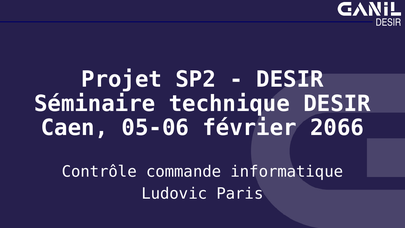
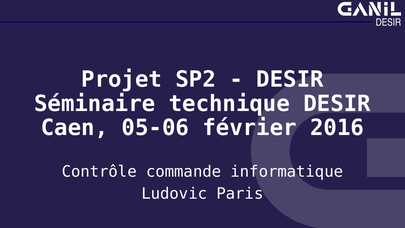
2066: 2066 -> 2016
